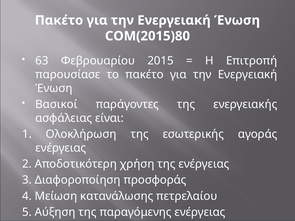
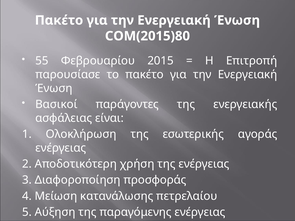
63: 63 -> 55
